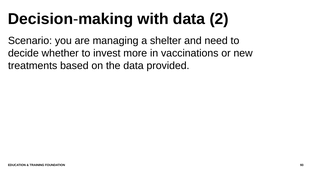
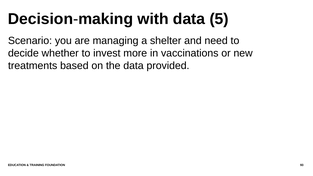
2: 2 -> 5
